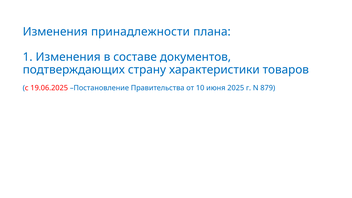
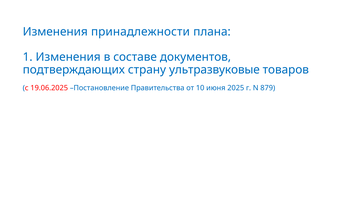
характеристики: характеристики -> ультразвуковые
